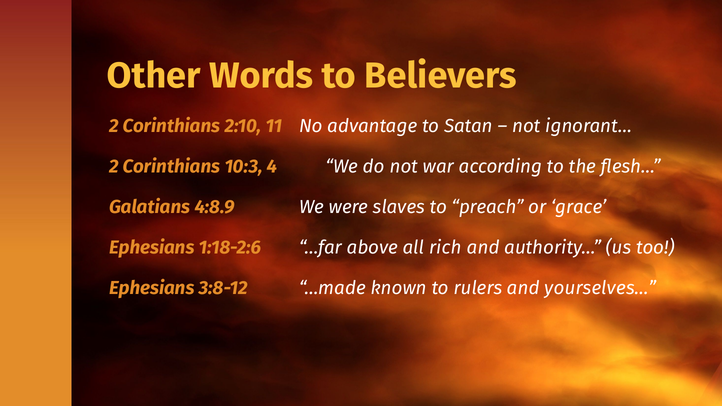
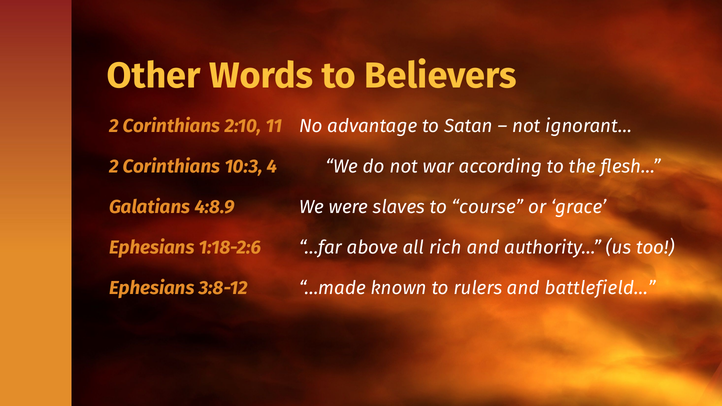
preach: preach -> course
yourselves…: yourselves… -> battlefield…
